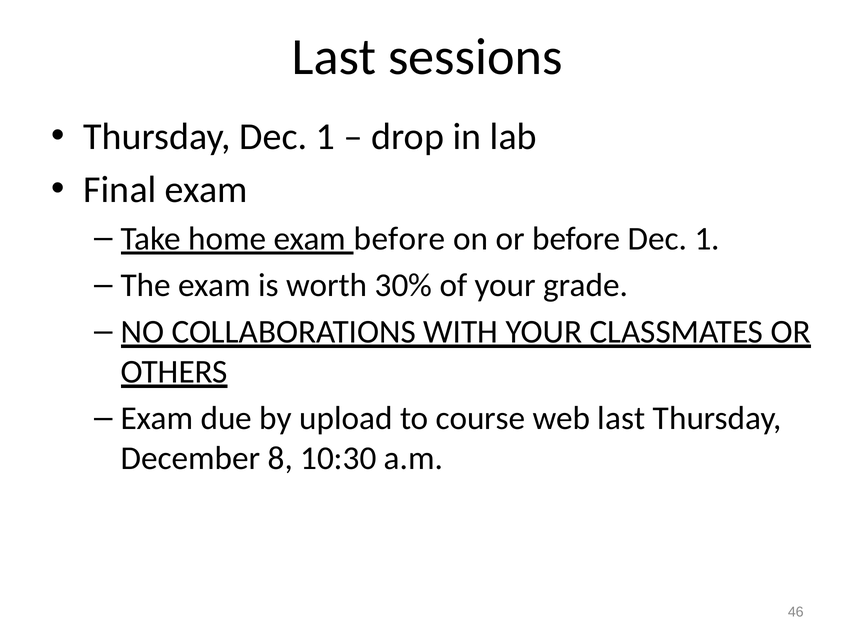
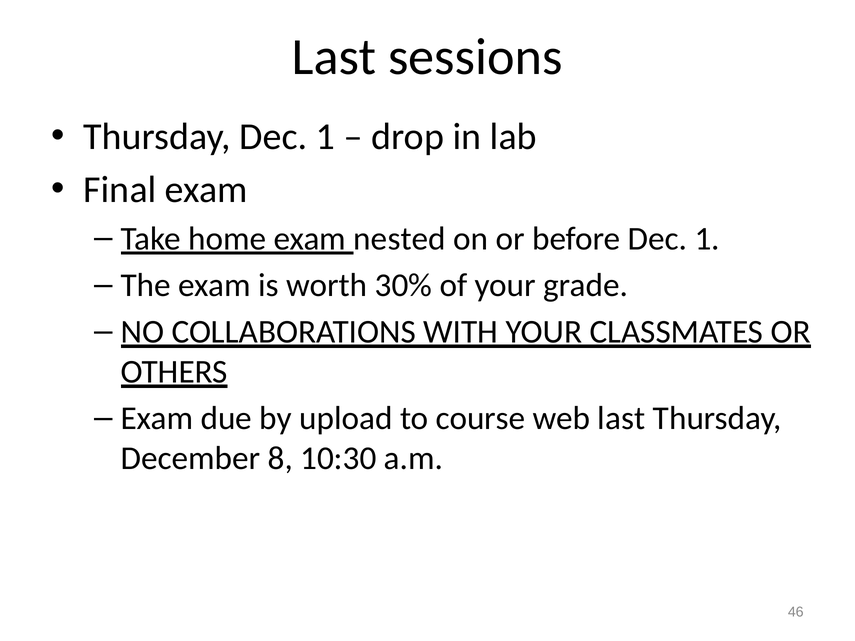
exam before: before -> nested
